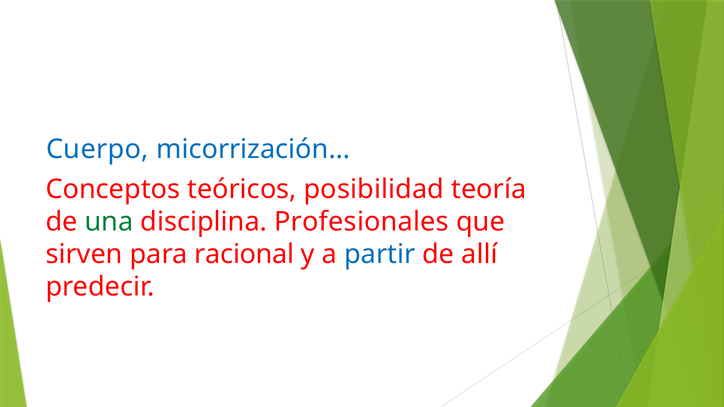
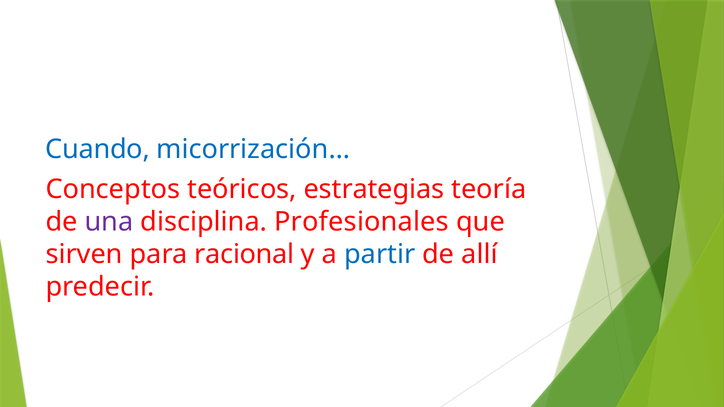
Cuerpo: Cuerpo -> Cuando
posibilidad: posibilidad -> estrategias
una colour: green -> purple
